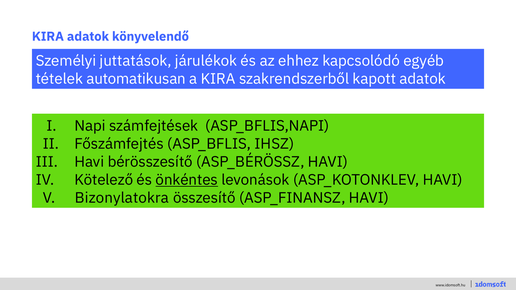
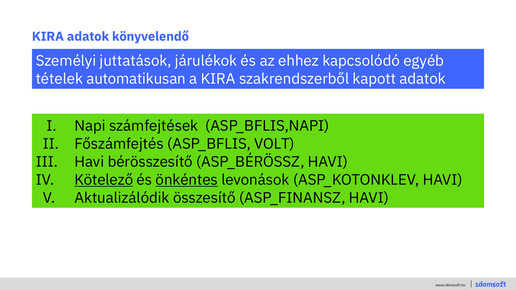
IHSZ: IHSZ -> VOLT
Kötelező underline: none -> present
Bizonylatokra: Bizonylatokra -> Aktualizálódik
